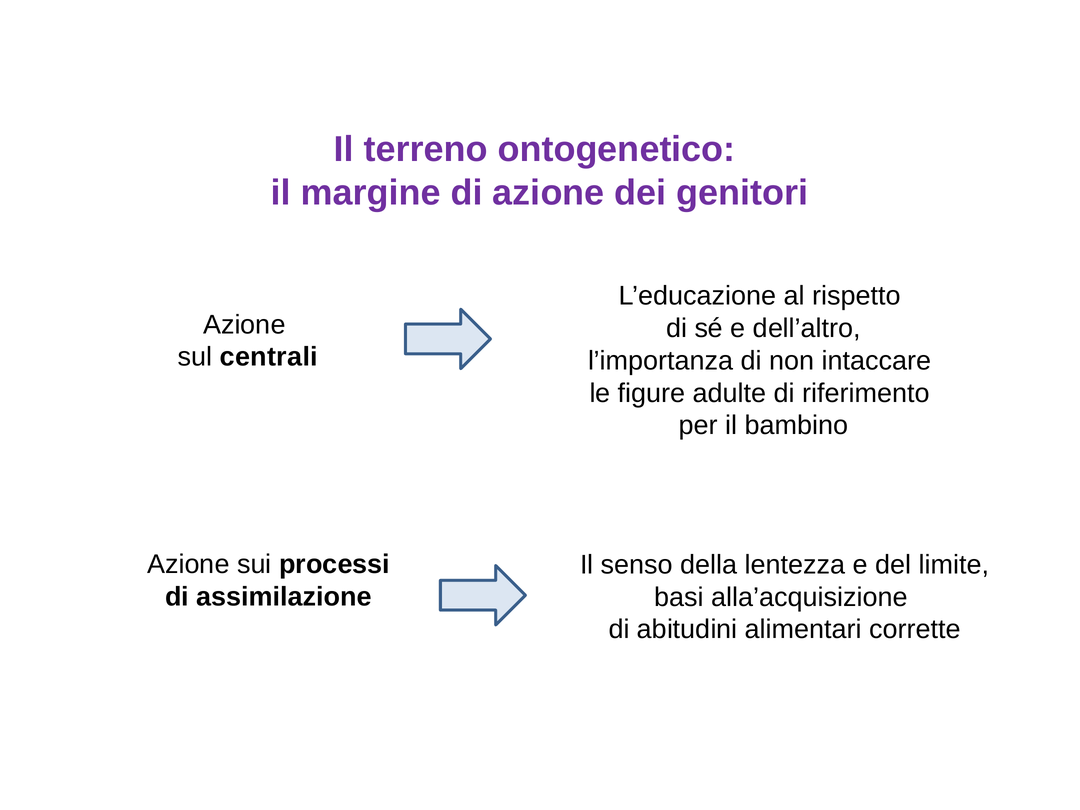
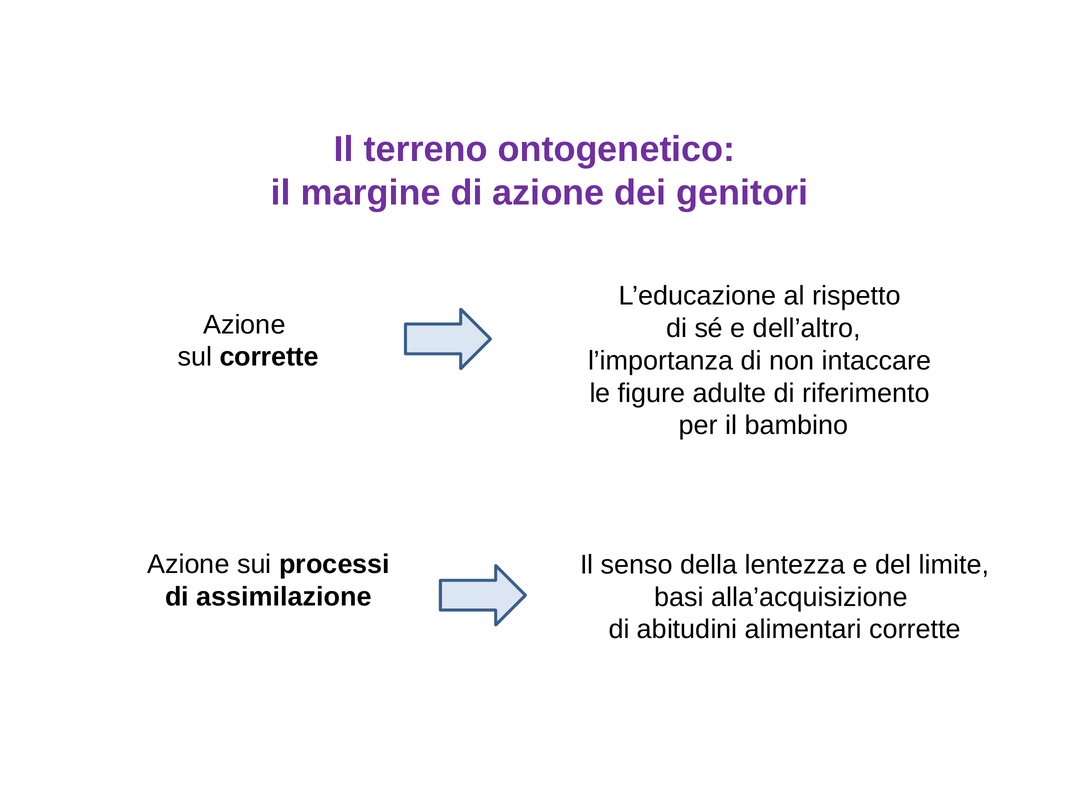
sul centrali: centrali -> corrette
